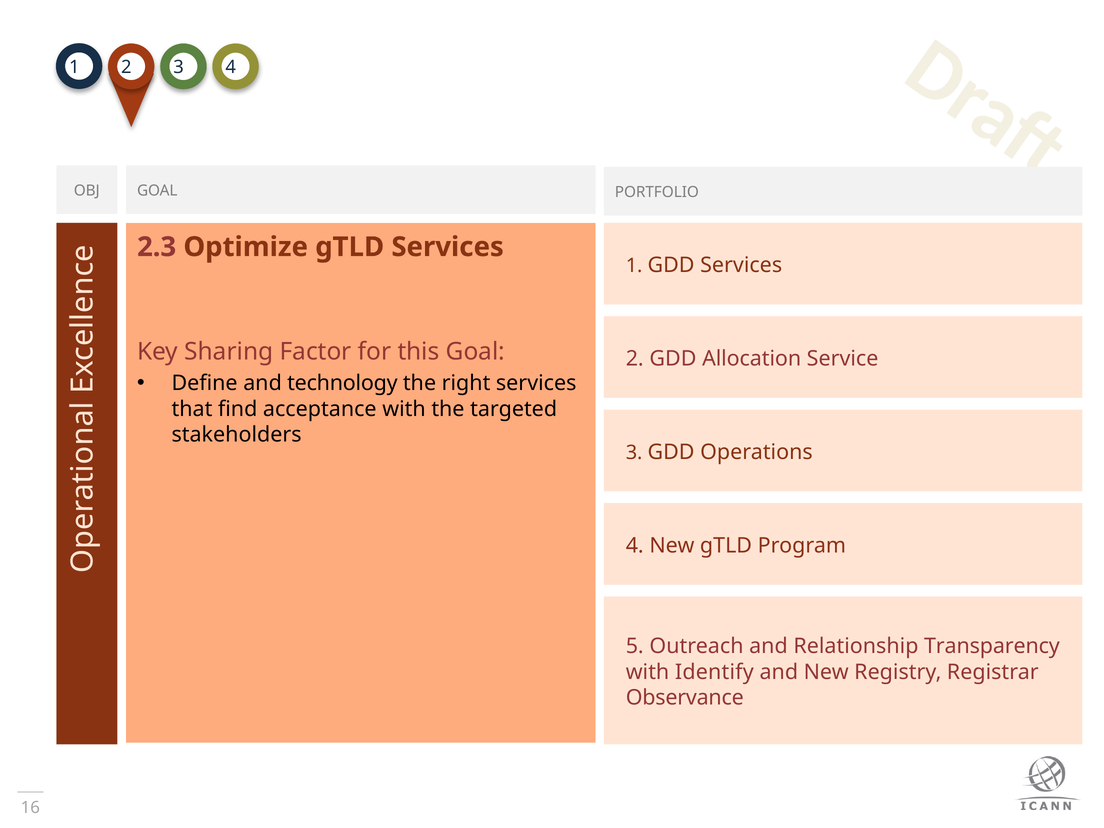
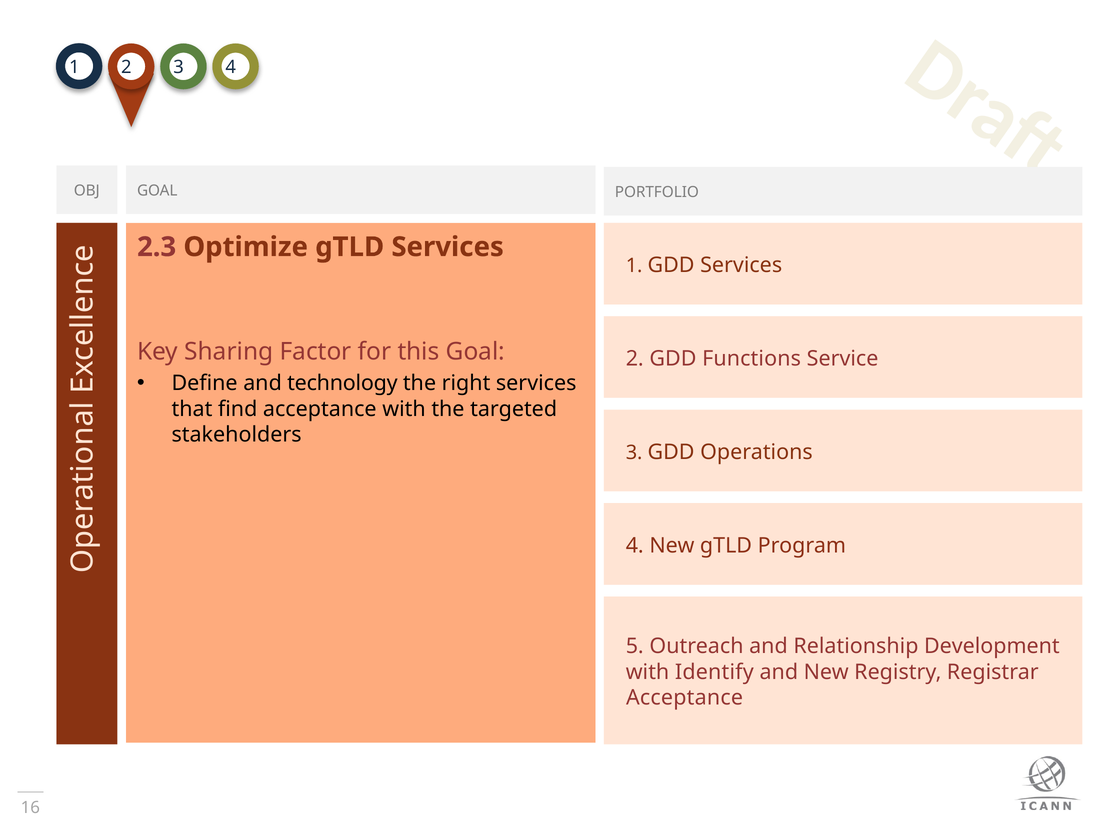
Allocation: Allocation -> Functions
Transparency: Transparency -> Development
Observance at (685, 698): Observance -> Acceptance
